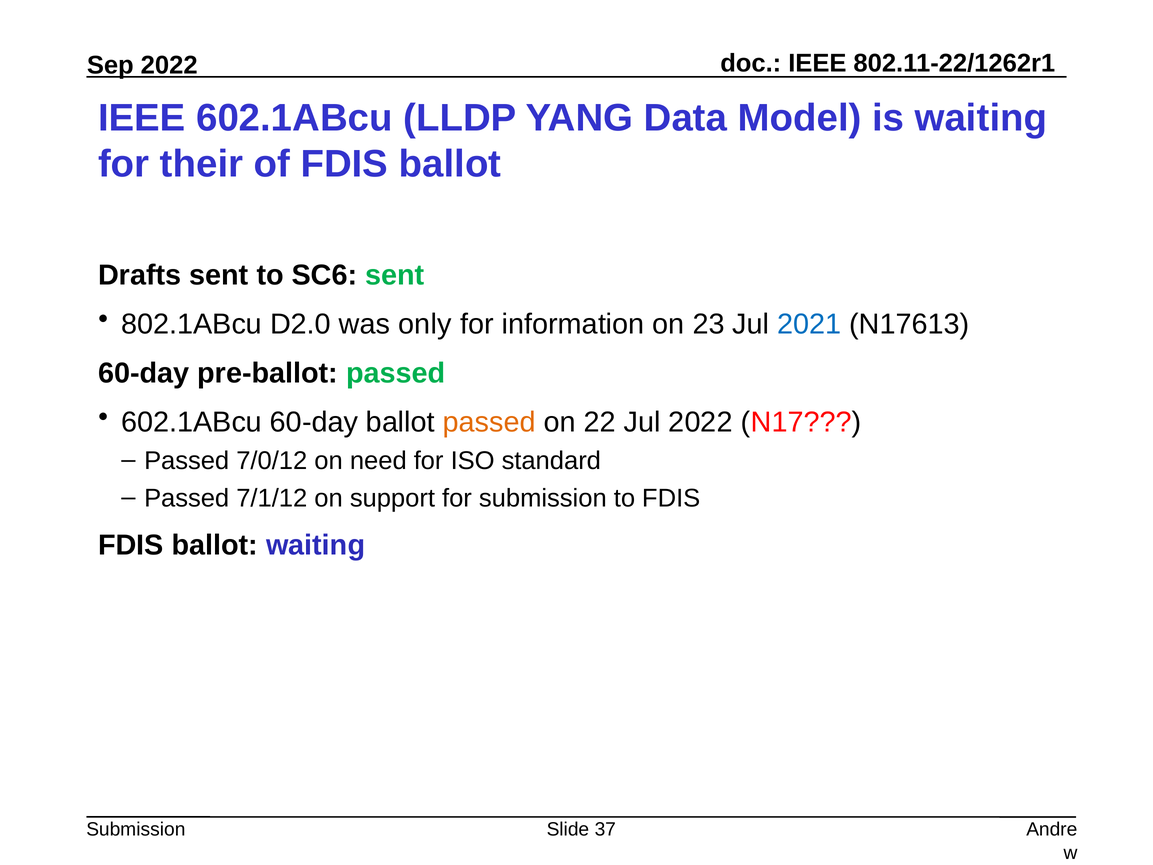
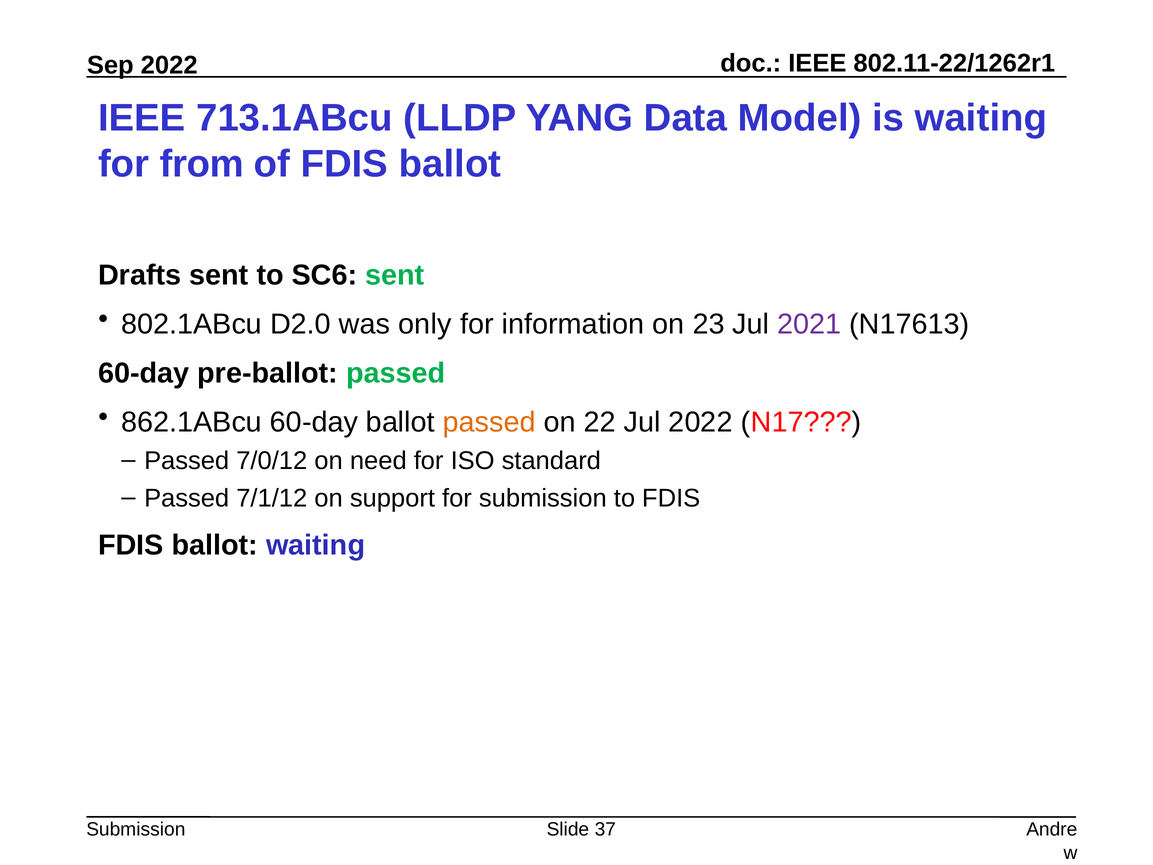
IEEE 602.1ABcu: 602.1ABcu -> 713.1ABcu
their: their -> from
2021 colour: blue -> purple
602.1ABcu at (192, 422): 602.1ABcu -> 862.1ABcu
